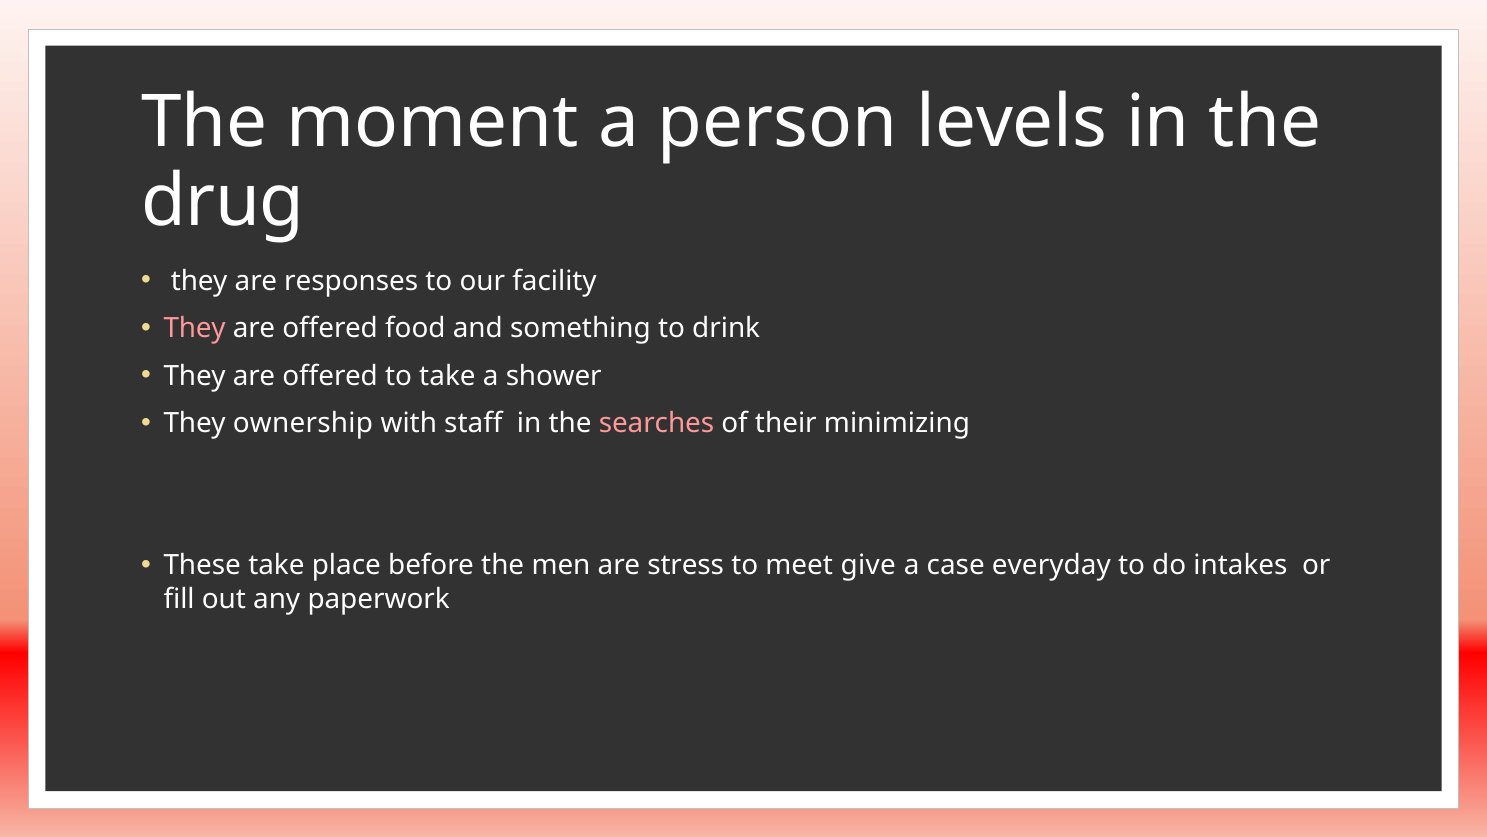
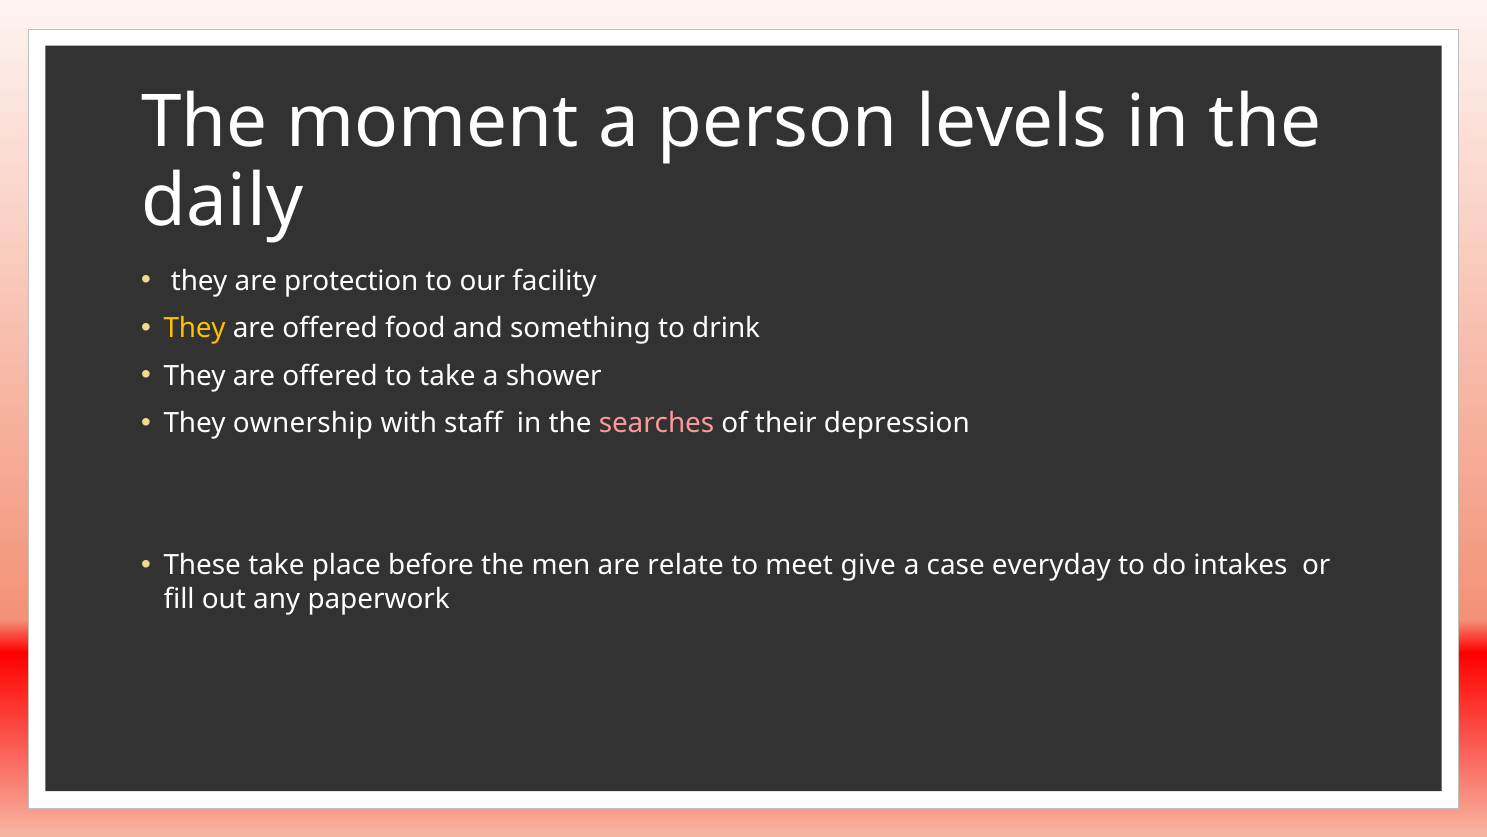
drug: drug -> daily
responses: responses -> protection
They at (195, 328) colour: pink -> yellow
minimizing: minimizing -> depression
stress: stress -> relate
